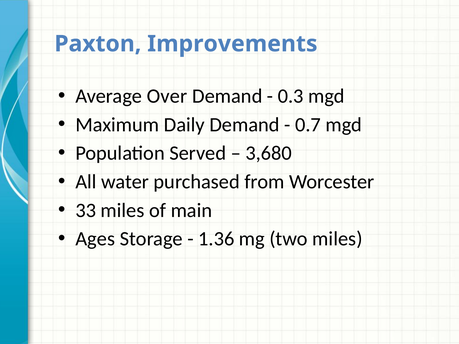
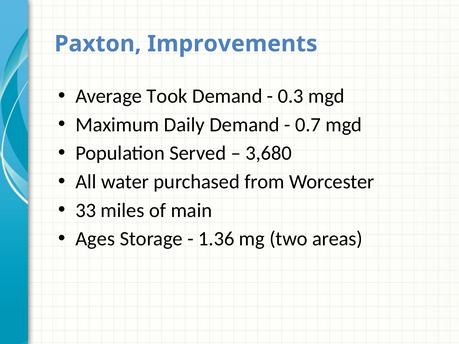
Over: Over -> Took
two miles: miles -> areas
